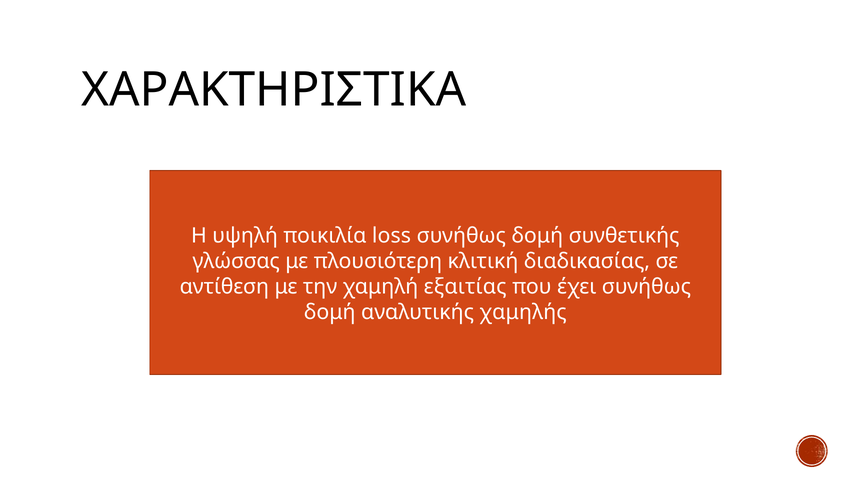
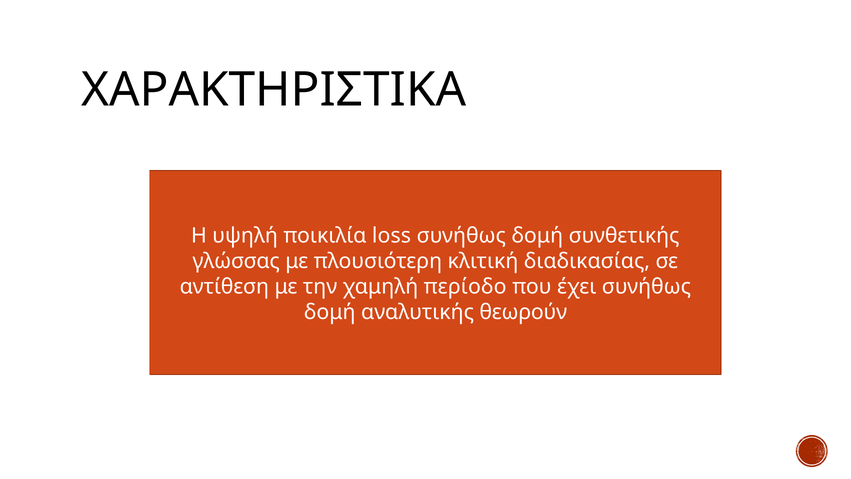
εξαιτίας: εξαιτίας -> περίοδο
χαμηλής: χαμηλής -> θεωρούν
